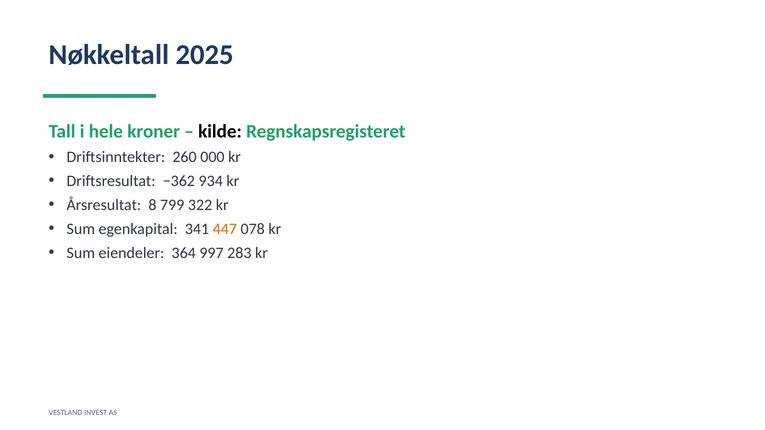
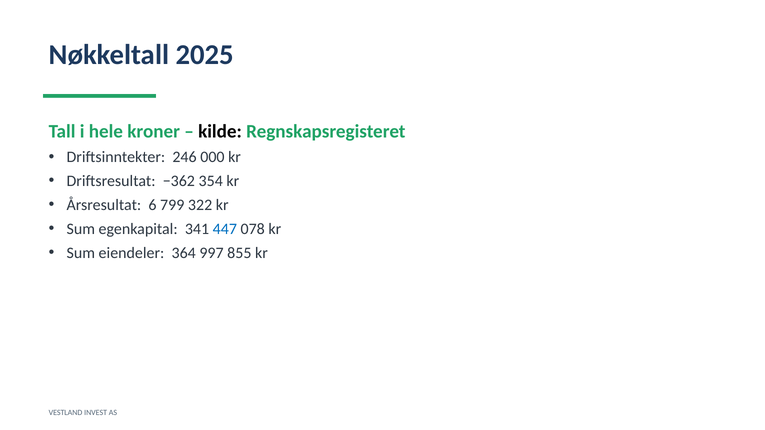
260: 260 -> 246
934: 934 -> 354
8: 8 -> 6
447 colour: orange -> blue
283: 283 -> 855
